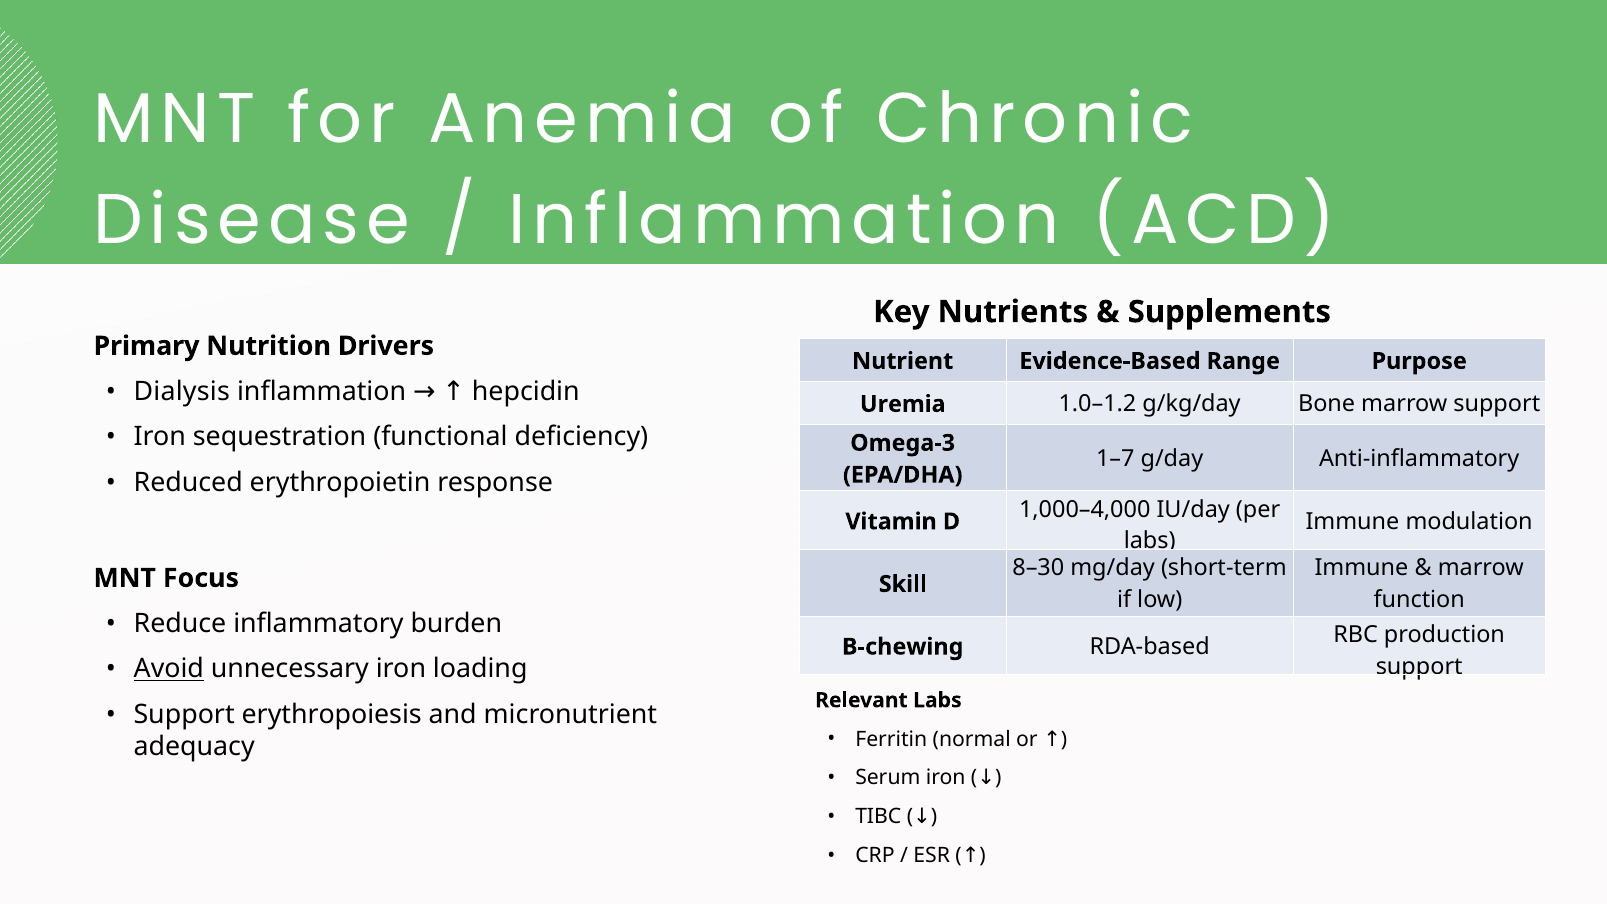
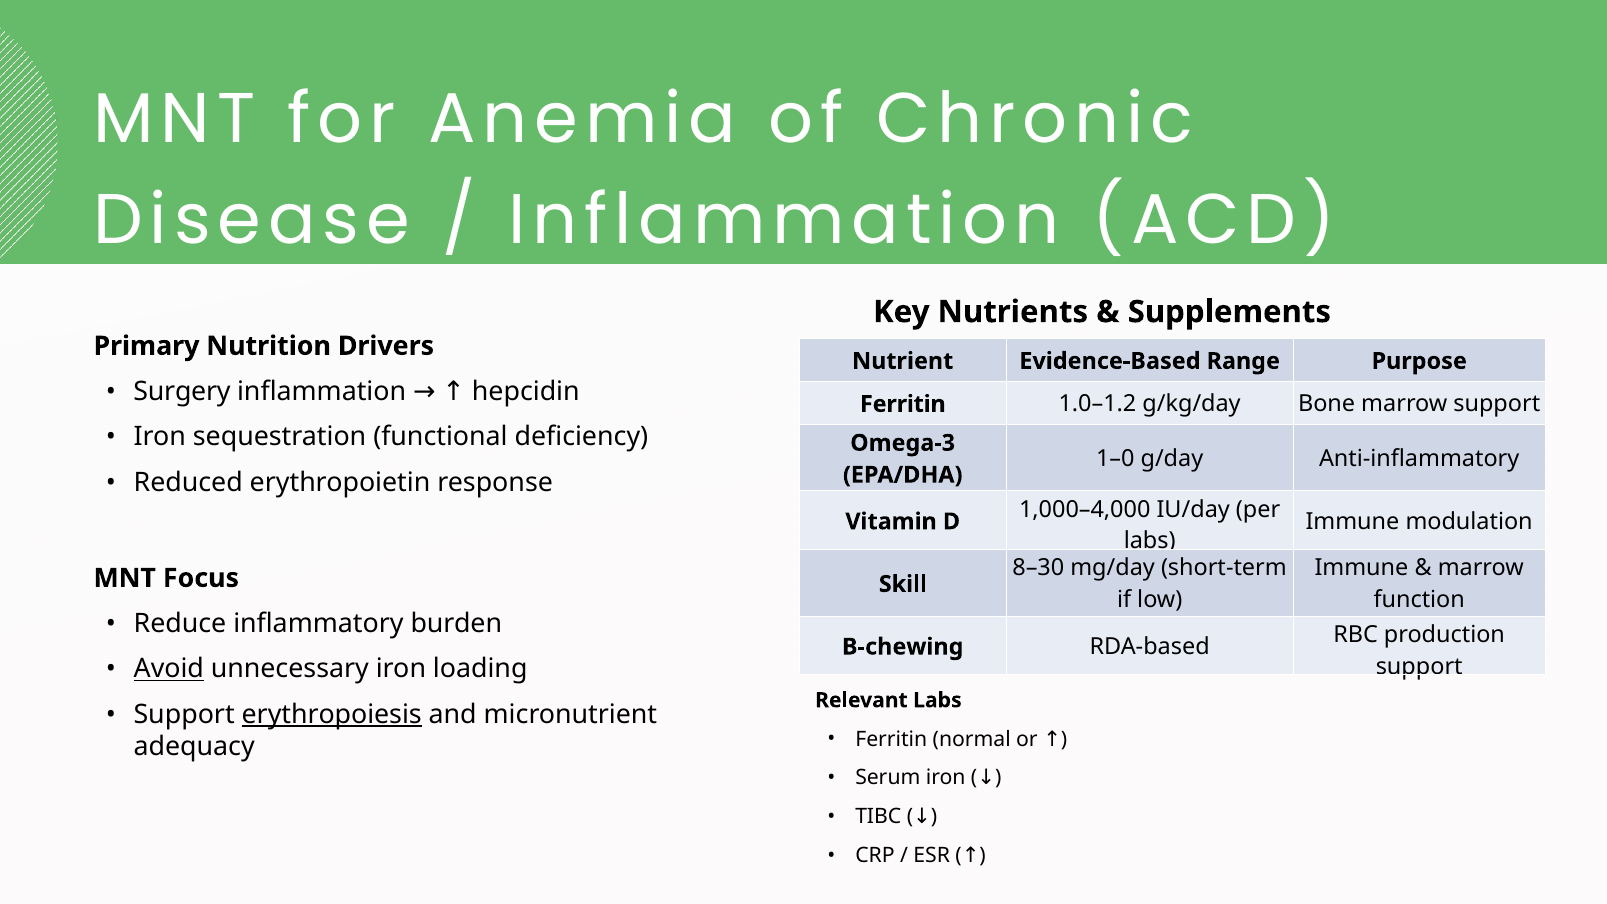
Dialysis: Dialysis -> Surgery
Uremia at (903, 404): Uremia -> Ferritin
1–7: 1–7 -> 1–0
erythropoiesis underline: none -> present
